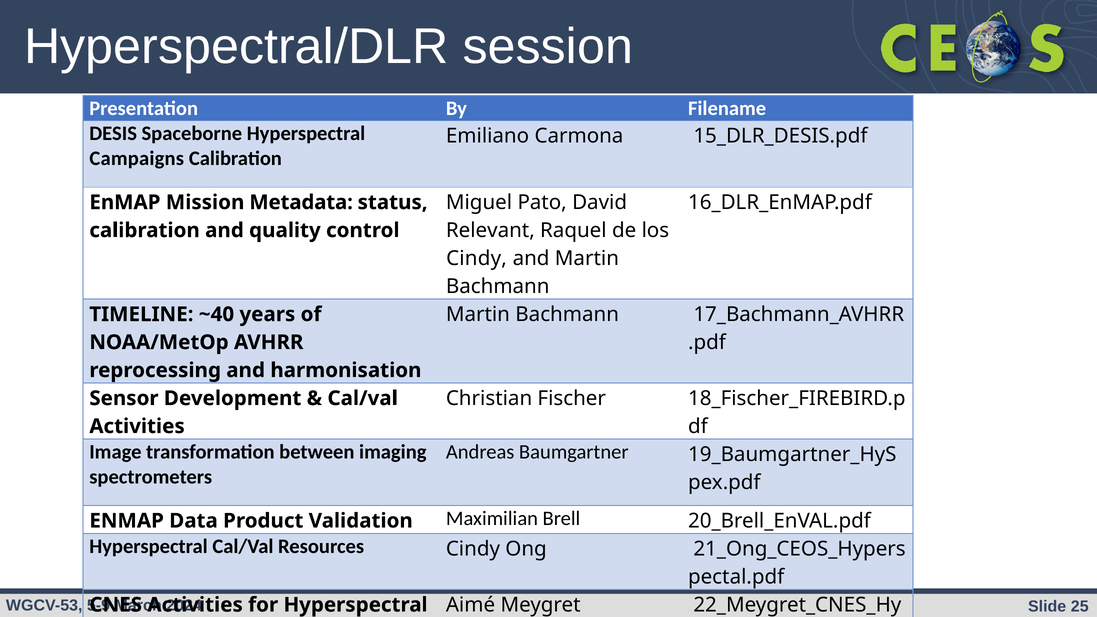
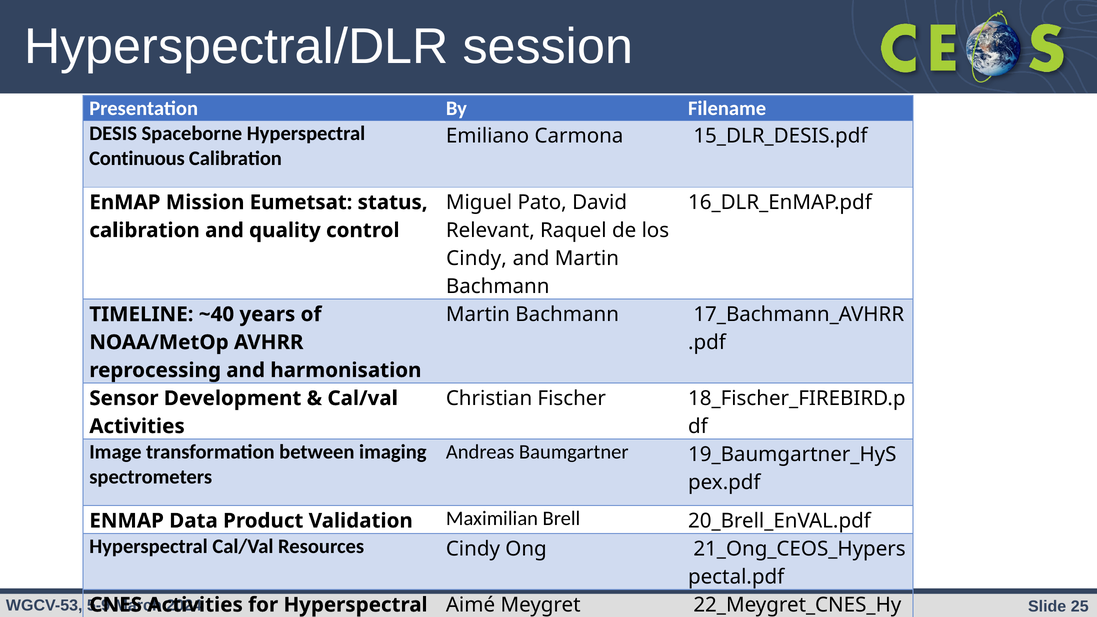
Campaigns: Campaigns -> Continuous
Metadata: Metadata -> Eumetsat
